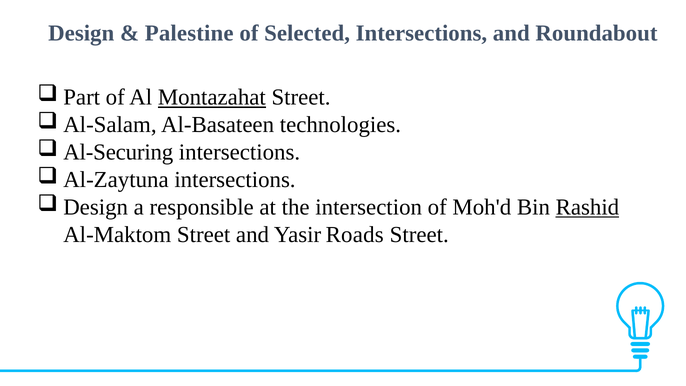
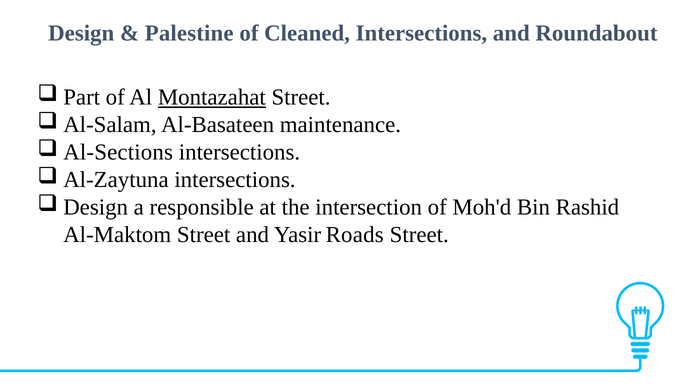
Selected: Selected -> Cleaned
technologies: technologies -> maintenance
Al-Securing: Al-Securing -> Al-Sections
Rashid underline: present -> none
